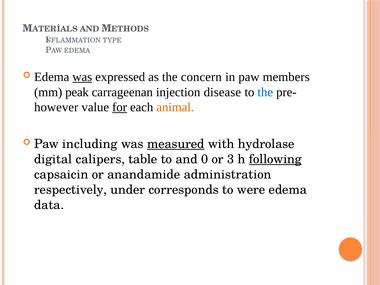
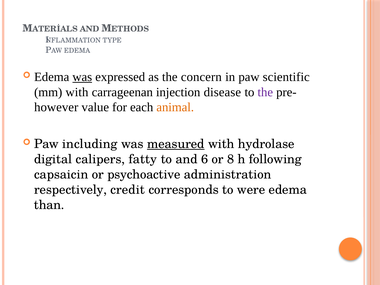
members: members -> scientific
mm peak: peak -> with
the at (265, 92) colour: blue -> purple
for underline: present -> none
table: table -> fatty
0: 0 -> 6
3: 3 -> 8
following underline: present -> none
anandamide: anandamide -> psychoactive
under: under -> credit
data: data -> than
